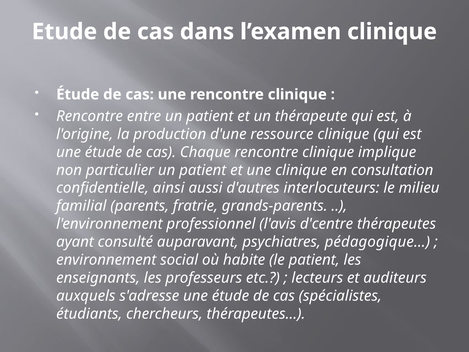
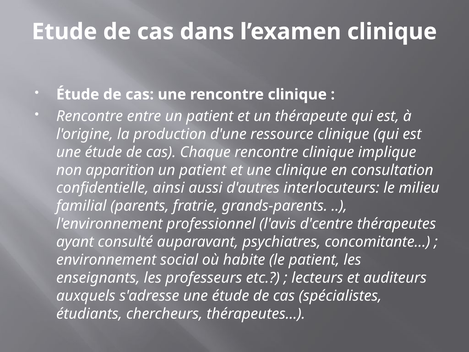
particulier: particulier -> apparition
pédagogique…: pédagogique… -> concomitante…
